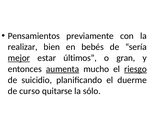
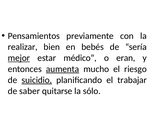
últimos: últimos -> médico
gran: gran -> eran
riesgo underline: present -> none
suicidio underline: none -> present
duerme: duerme -> trabajar
curso: curso -> saber
